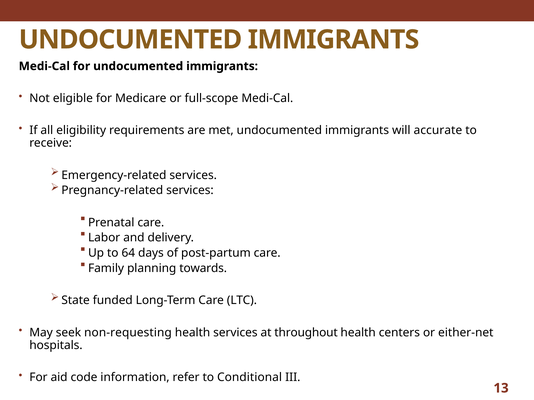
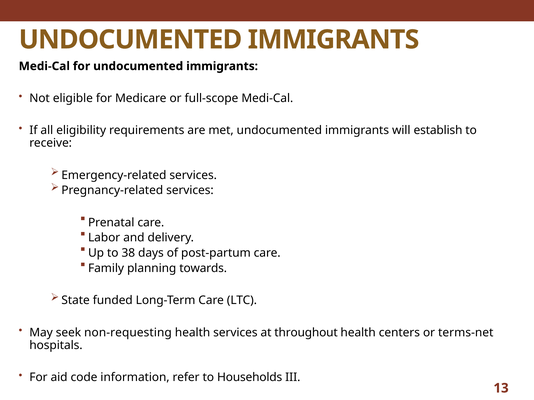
accurate: accurate -> establish
64: 64 -> 38
either-net: either-net -> terms-net
Conditional: Conditional -> Households
